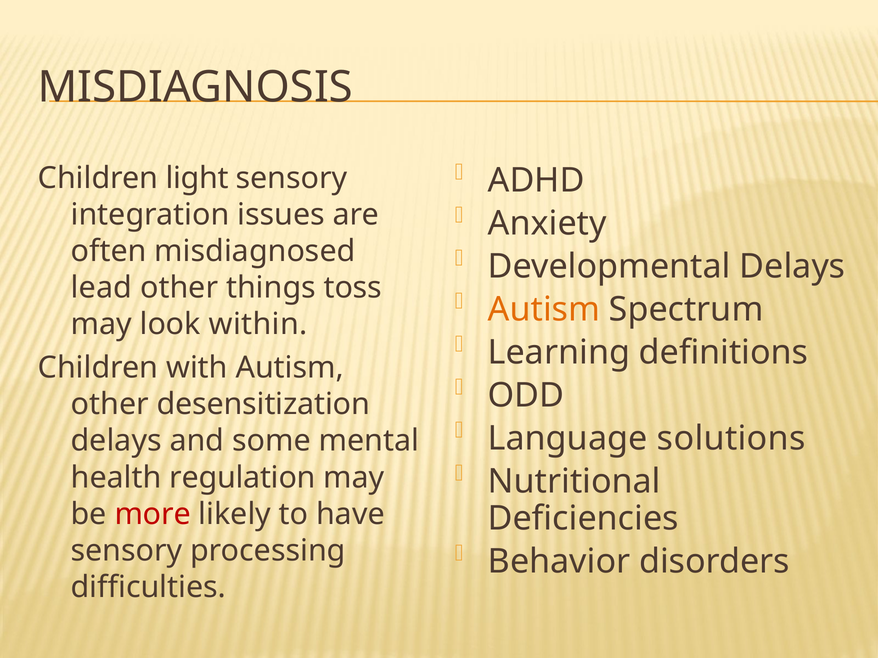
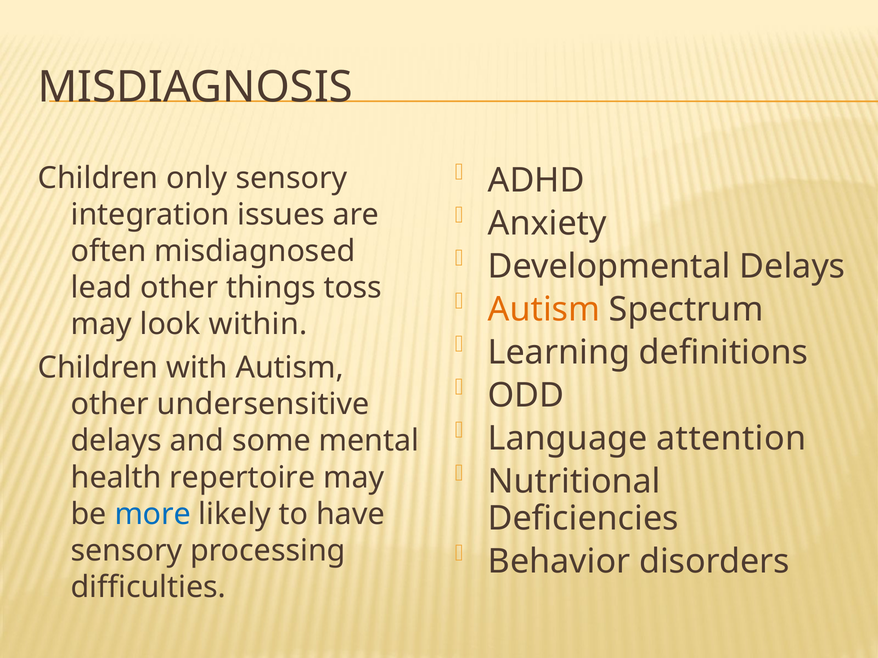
light: light -> only
desensitization: desensitization -> undersensitive
solutions: solutions -> attention
regulation: regulation -> repertoire
more colour: red -> blue
